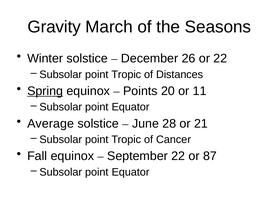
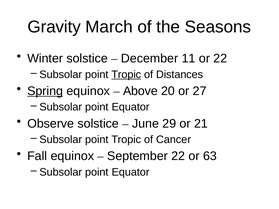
26: 26 -> 11
Tropic at (126, 75) underline: none -> present
Points: Points -> Above
11: 11 -> 27
Average: Average -> Observe
28: 28 -> 29
87: 87 -> 63
